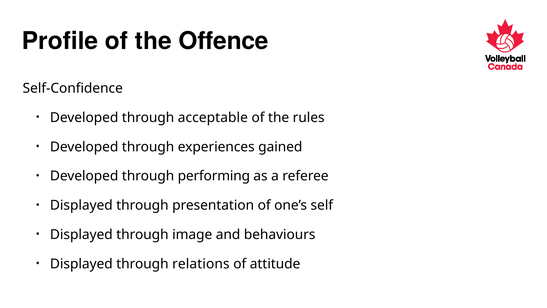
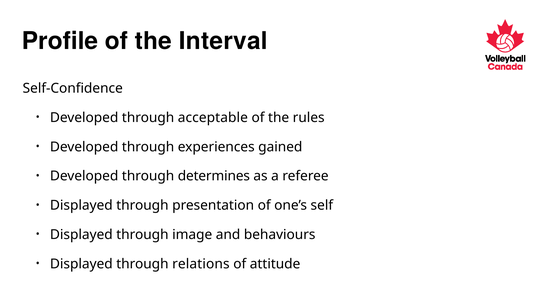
Offence: Offence -> Interval
performing: performing -> determines
